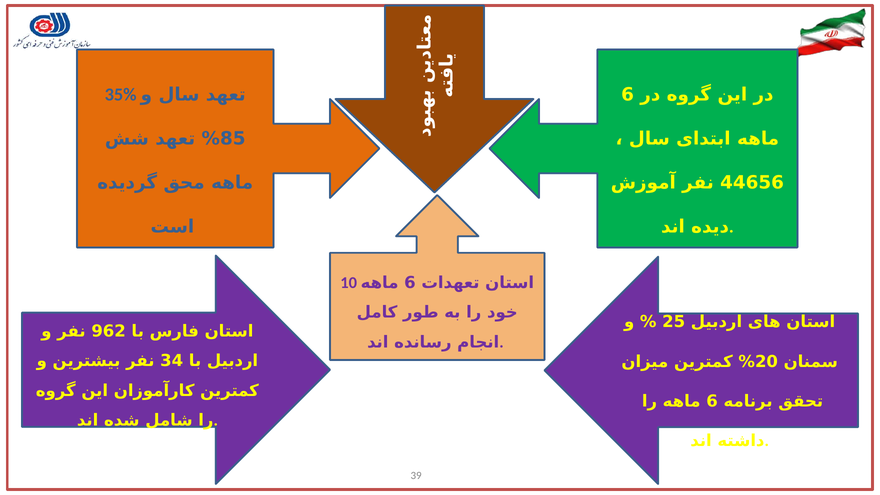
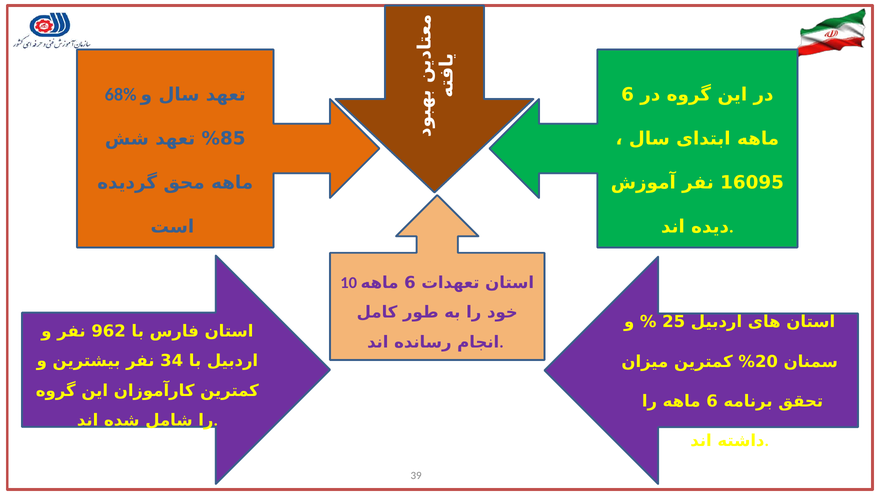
35%: 35% -> 68%
44656: 44656 -> 16095
